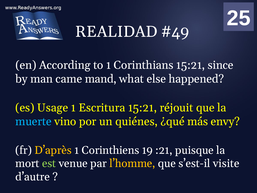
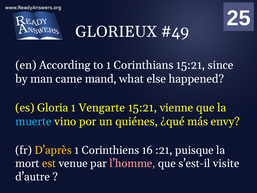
REALIDAD: REALIDAD -> GLORIEUX
Usage: Usage -> Gloria
Escritura: Escritura -> Vengarte
réjouit: réjouit -> vienne
Corinthiens 19: 19 -> 16
est colour: light green -> yellow
l’homme colour: yellow -> pink
